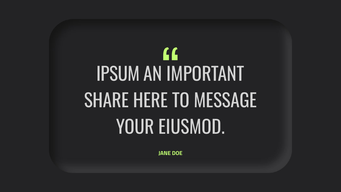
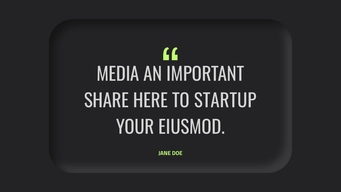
IPSUM: IPSUM -> MEDIA
MESSAGE: MESSAGE -> STARTUP
